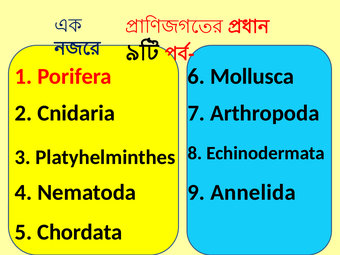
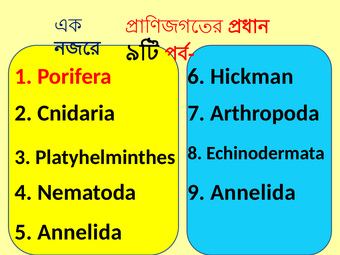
Mollusca: Mollusca -> Hickman
5 Chordata: Chordata -> Annelida
